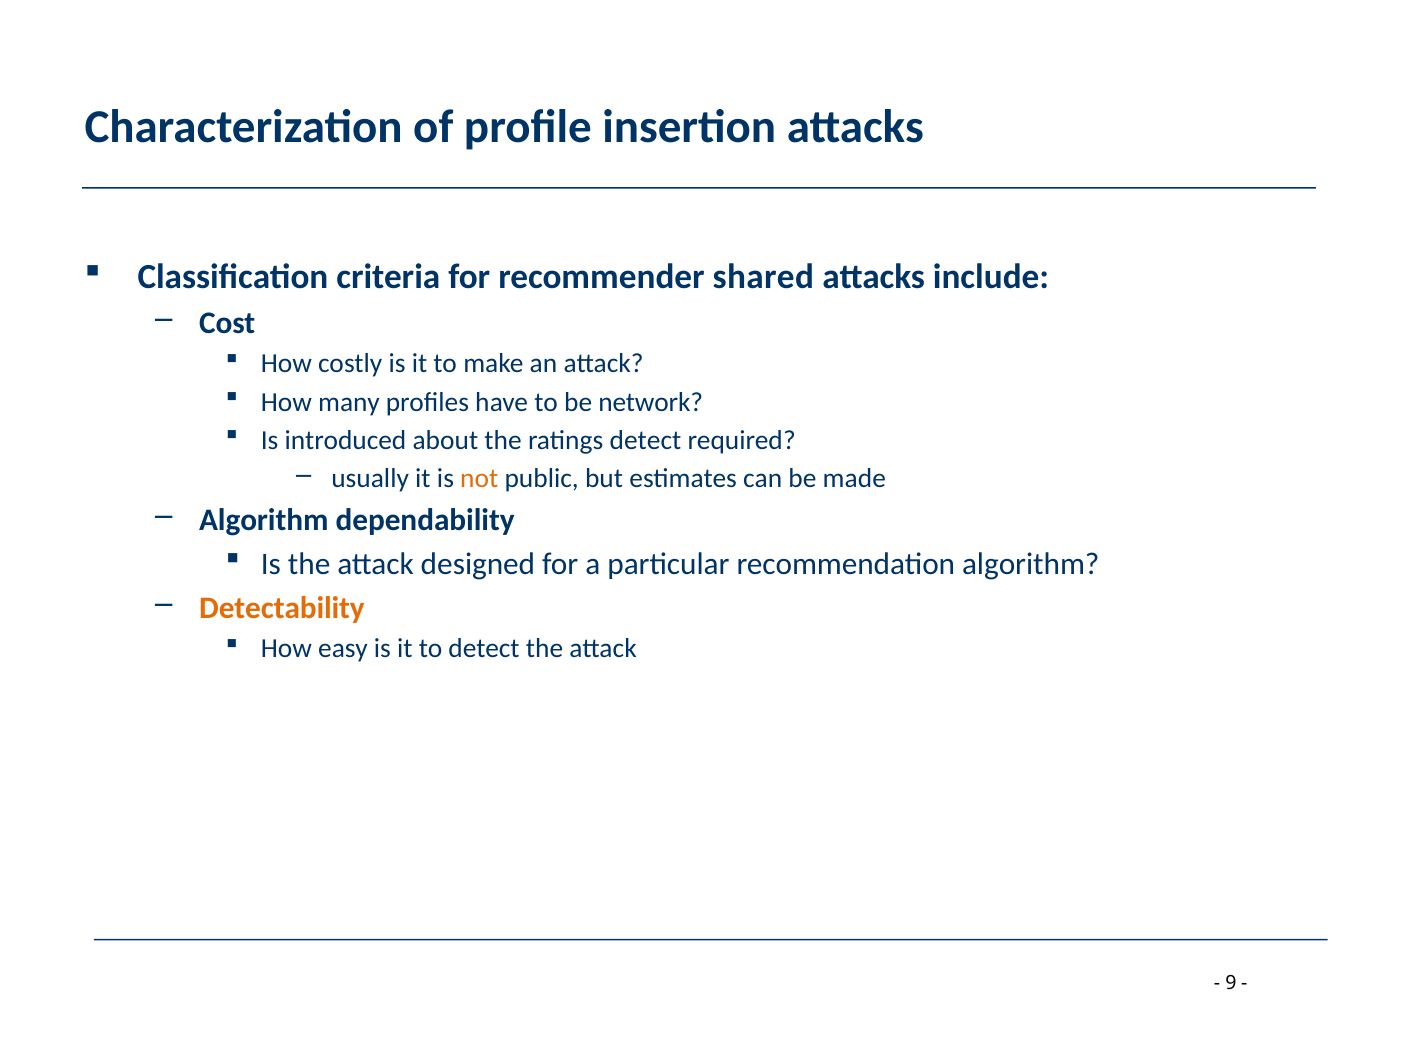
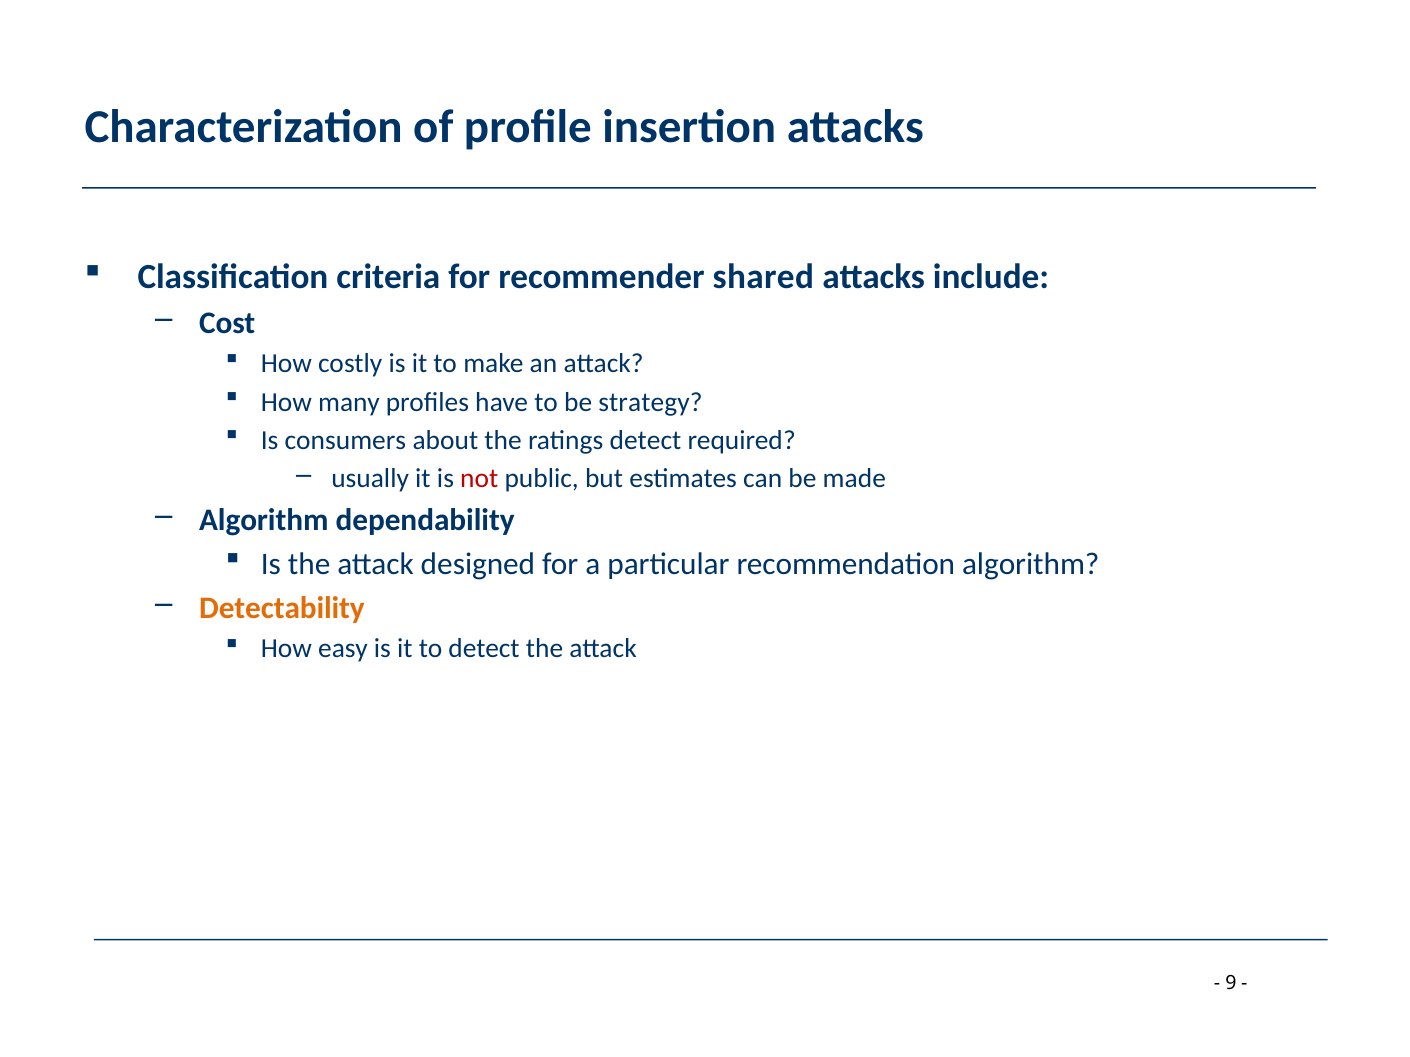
network: network -> strategy
introduced: introduced -> consumers
not colour: orange -> red
